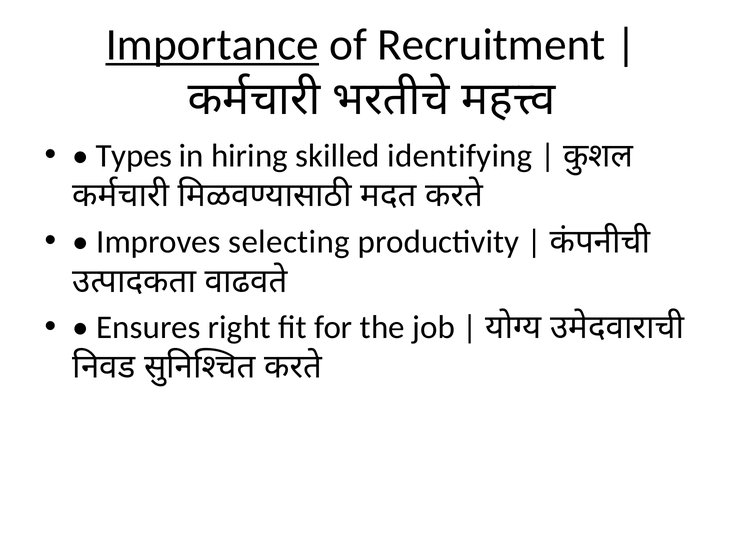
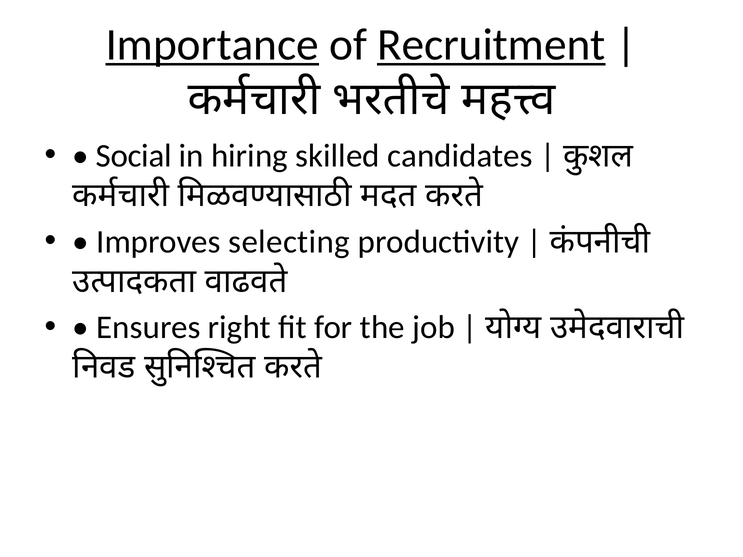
Recruitment underline: none -> present
Types: Types -> Social
identifying: identifying -> candidates
